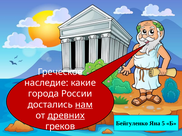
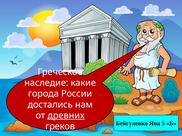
нам underline: present -> none
